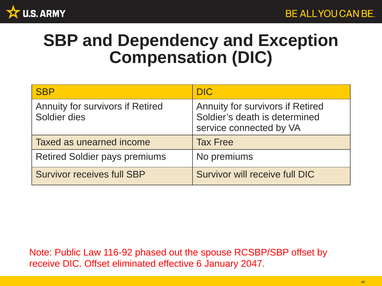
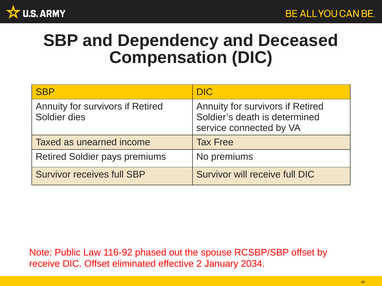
Exception: Exception -> Deceased
6: 6 -> 2
2047: 2047 -> 2034
